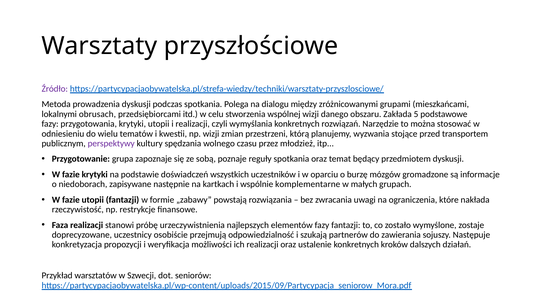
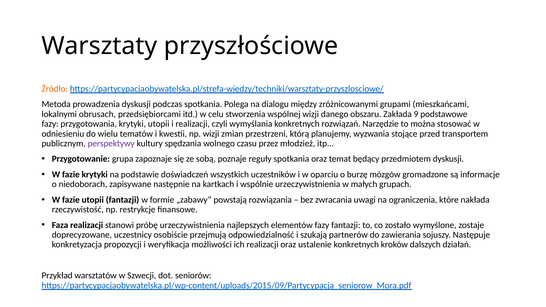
Źródło colour: purple -> orange
5: 5 -> 9
wspólnie komplementarne: komplementarne -> urzeczywistnienia
